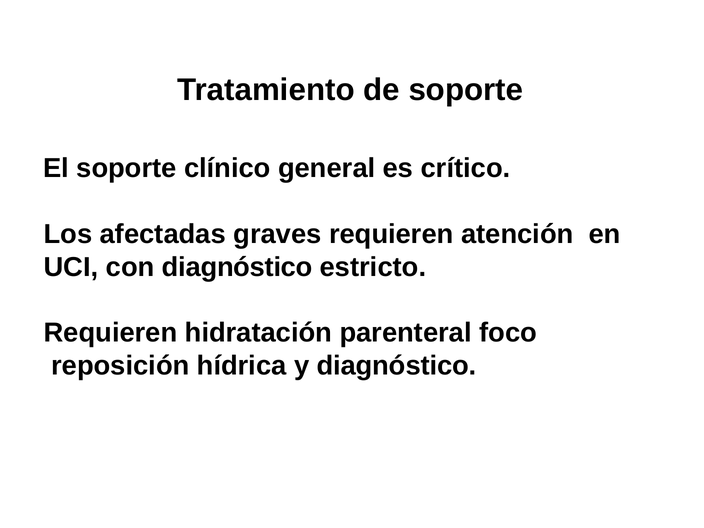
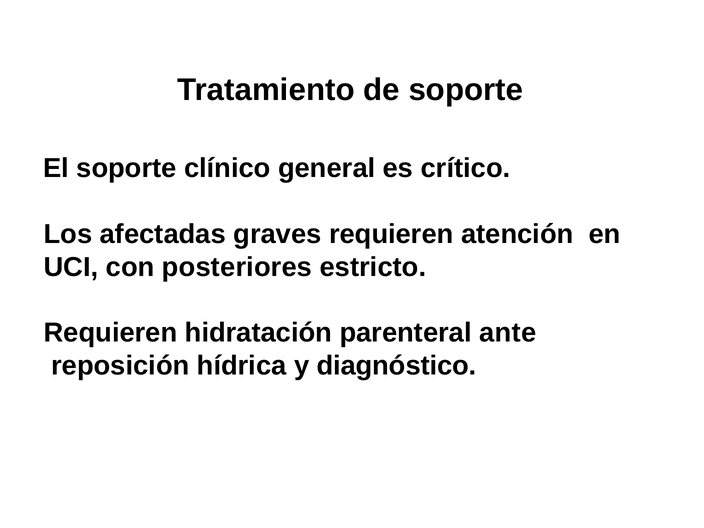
con diagnóstico: diagnóstico -> posteriores
foco: foco -> ante
